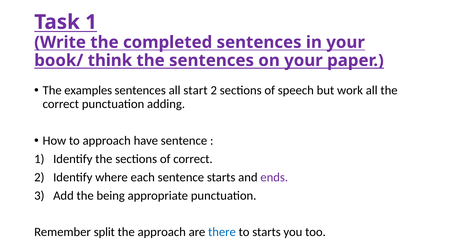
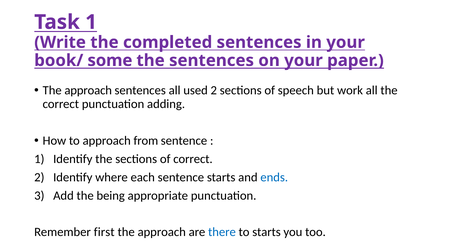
think: think -> some
examples at (88, 91): examples -> approach
start: start -> used
have: have -> from
ends colour: purple -> blue
split: split -> first
